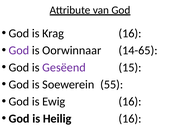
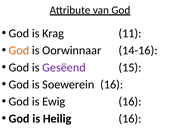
Krag 16: 16 -> 11
God at (19, 50) colour: purple -> orange
14-65: 14-65 -> 14-16
Soewerein 55: 55 -> 16
